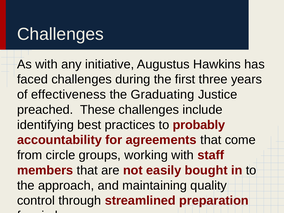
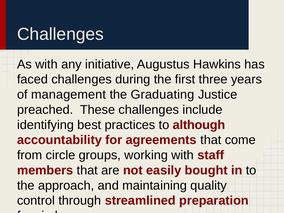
effectiveness: effectiveness -> management
probably: probably -> although
